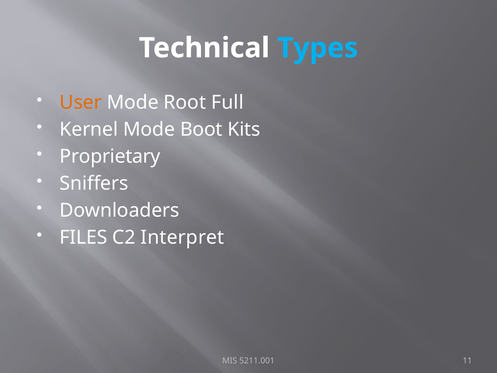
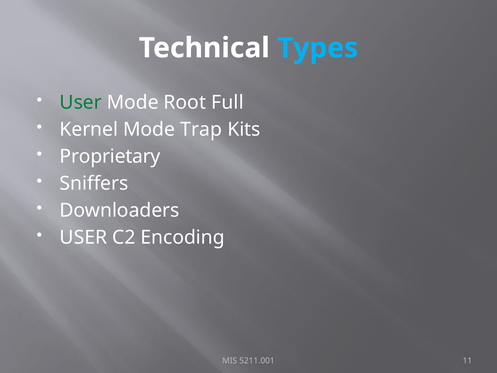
User at (81, 102) colour: orange -> green
Boot: Boot -> Trap
FILES at (83, 237): FILES -> USER
Interpret: Interpret -> Encoding
